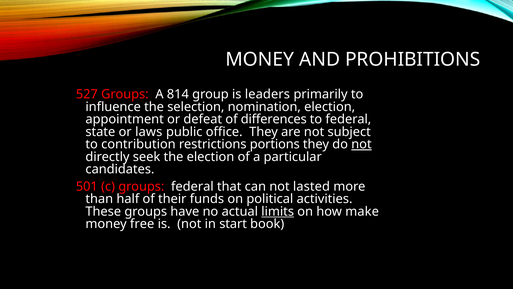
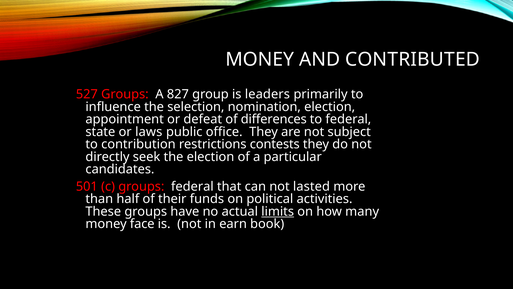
PROHIBITIONS: PROHIBITIONS -> CONTRIBUTED
814: 814 -> 827
portions: portions -> contests
not at (361, 144) underline: present -> none
make: make -> many
free: free -> face
start: start -> earn
